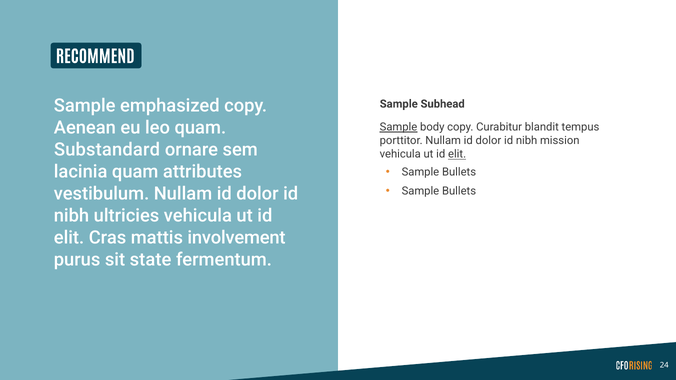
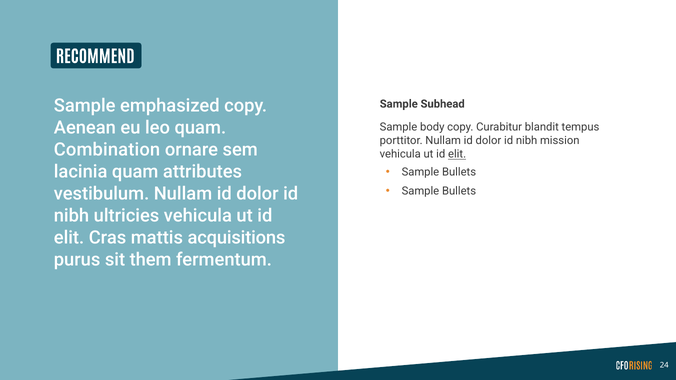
Sample at (399, 127) underline: present -> none
Substandard: Substandard -> Combination
involvement: involvement -> acquisitions
state: state -> them
